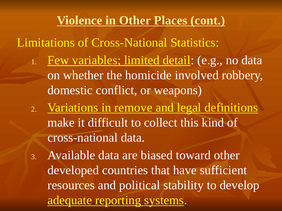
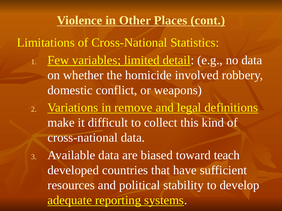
toward other: other -> teach
